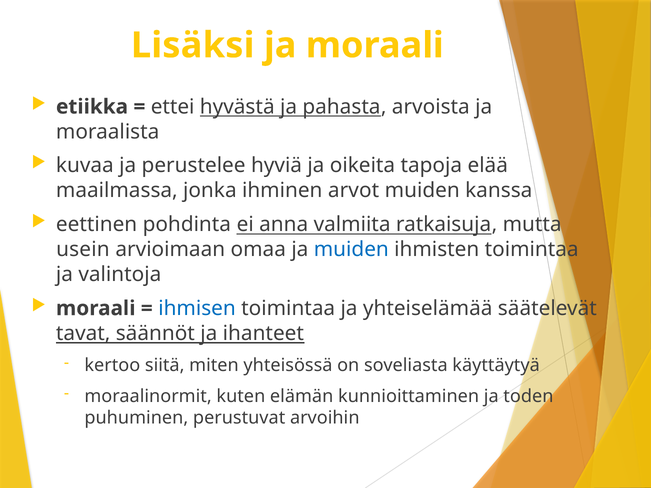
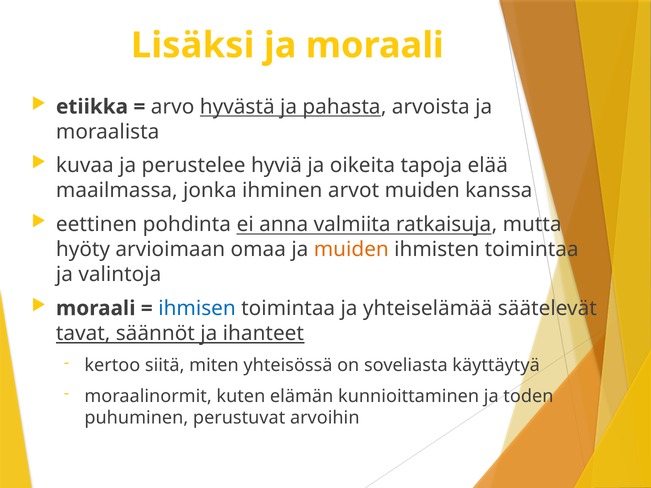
ettei: ettei -> arvo
usein: usein -> hyöty
muiden at (351, 250) colour: blue -> orange
